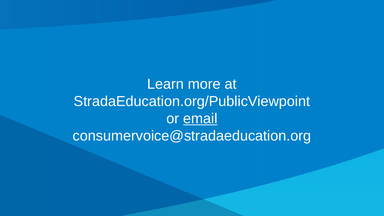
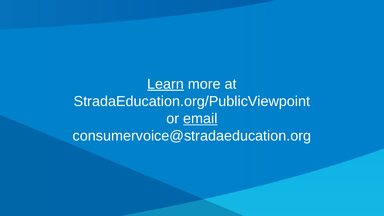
Learn underline: none -> present
